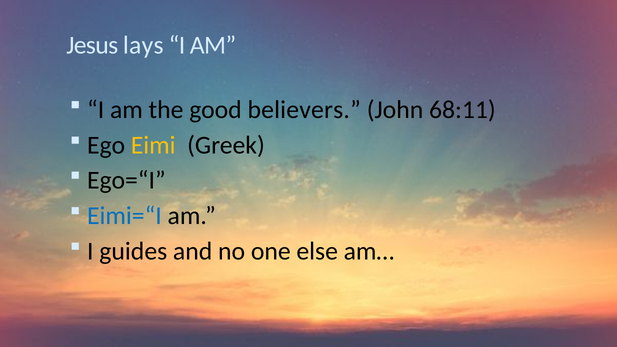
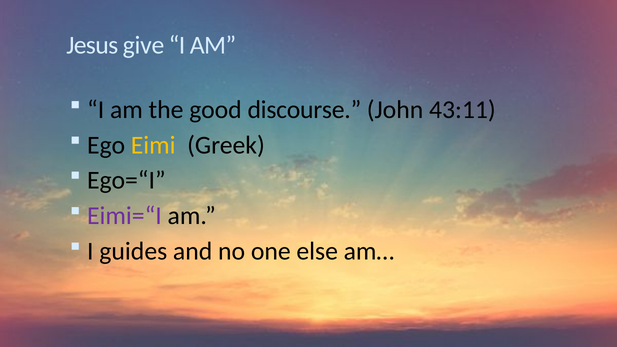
lays: lays -> give
believers: believers -> discourse
68:11: 68:11 -> 43:11
Eimi=“I colour: blue -> purple
